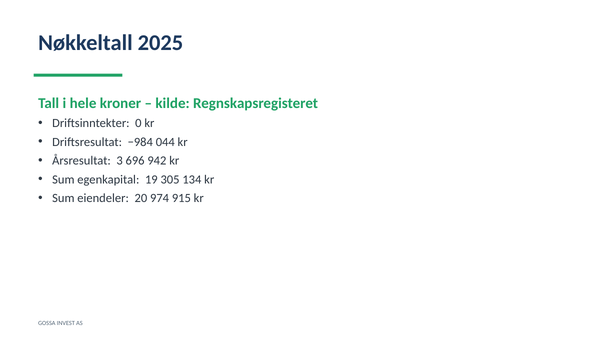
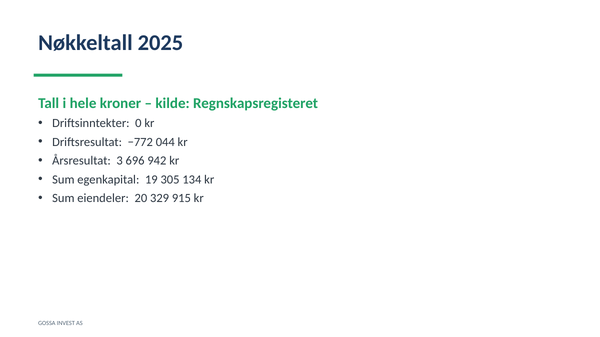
−984: −984 -> −772
974: 974 -> 329
